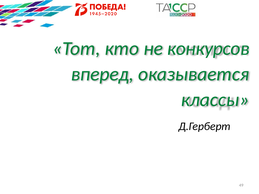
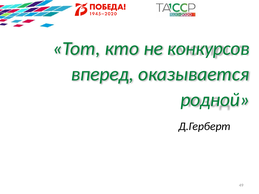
классы: классы -> родной
